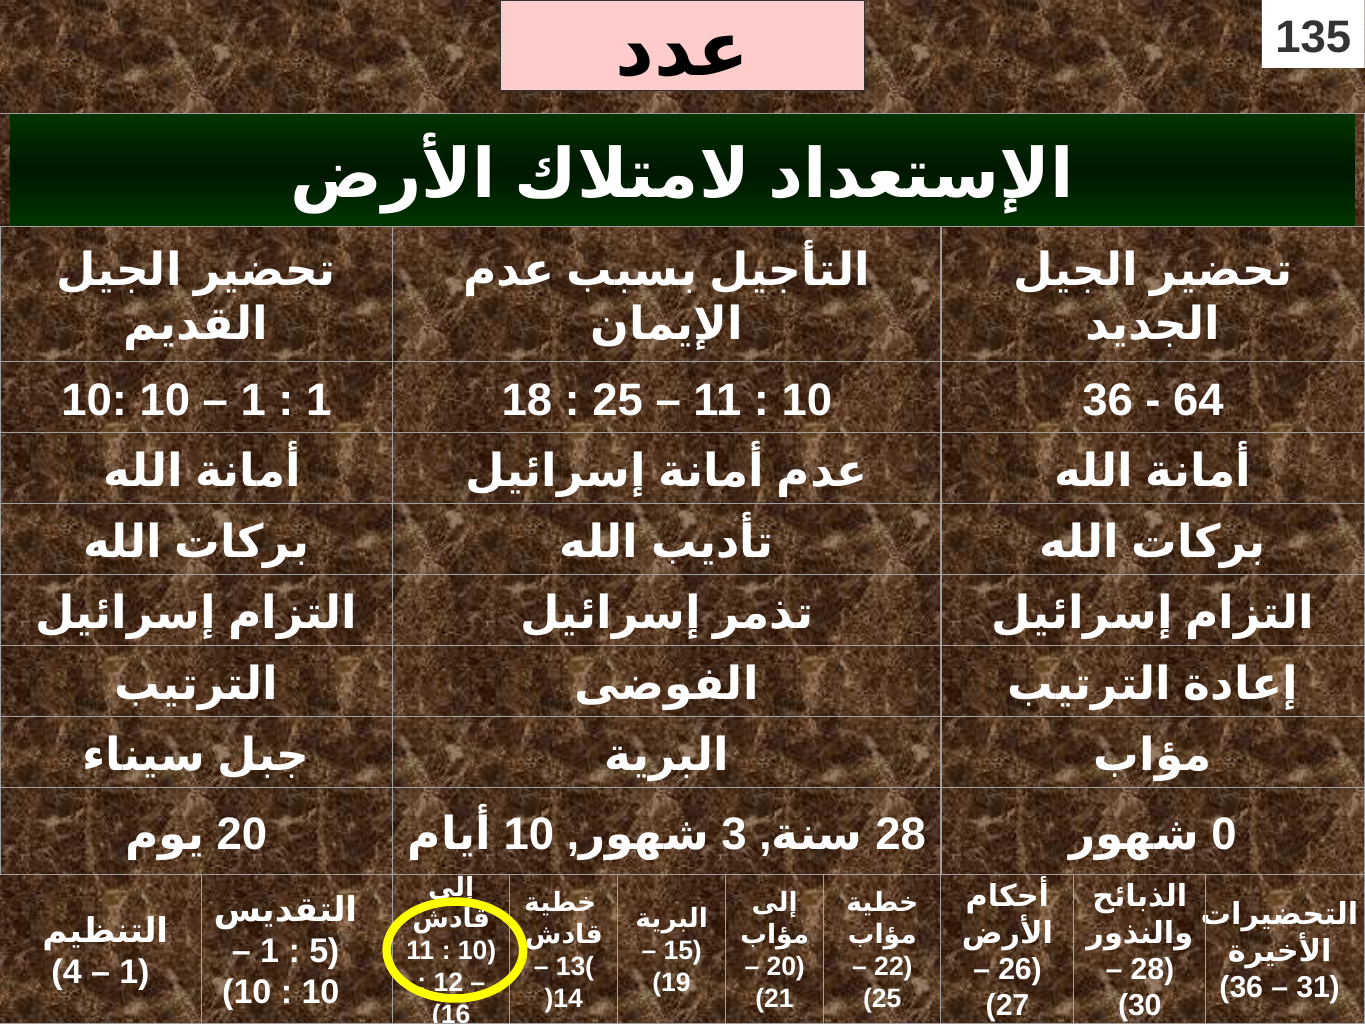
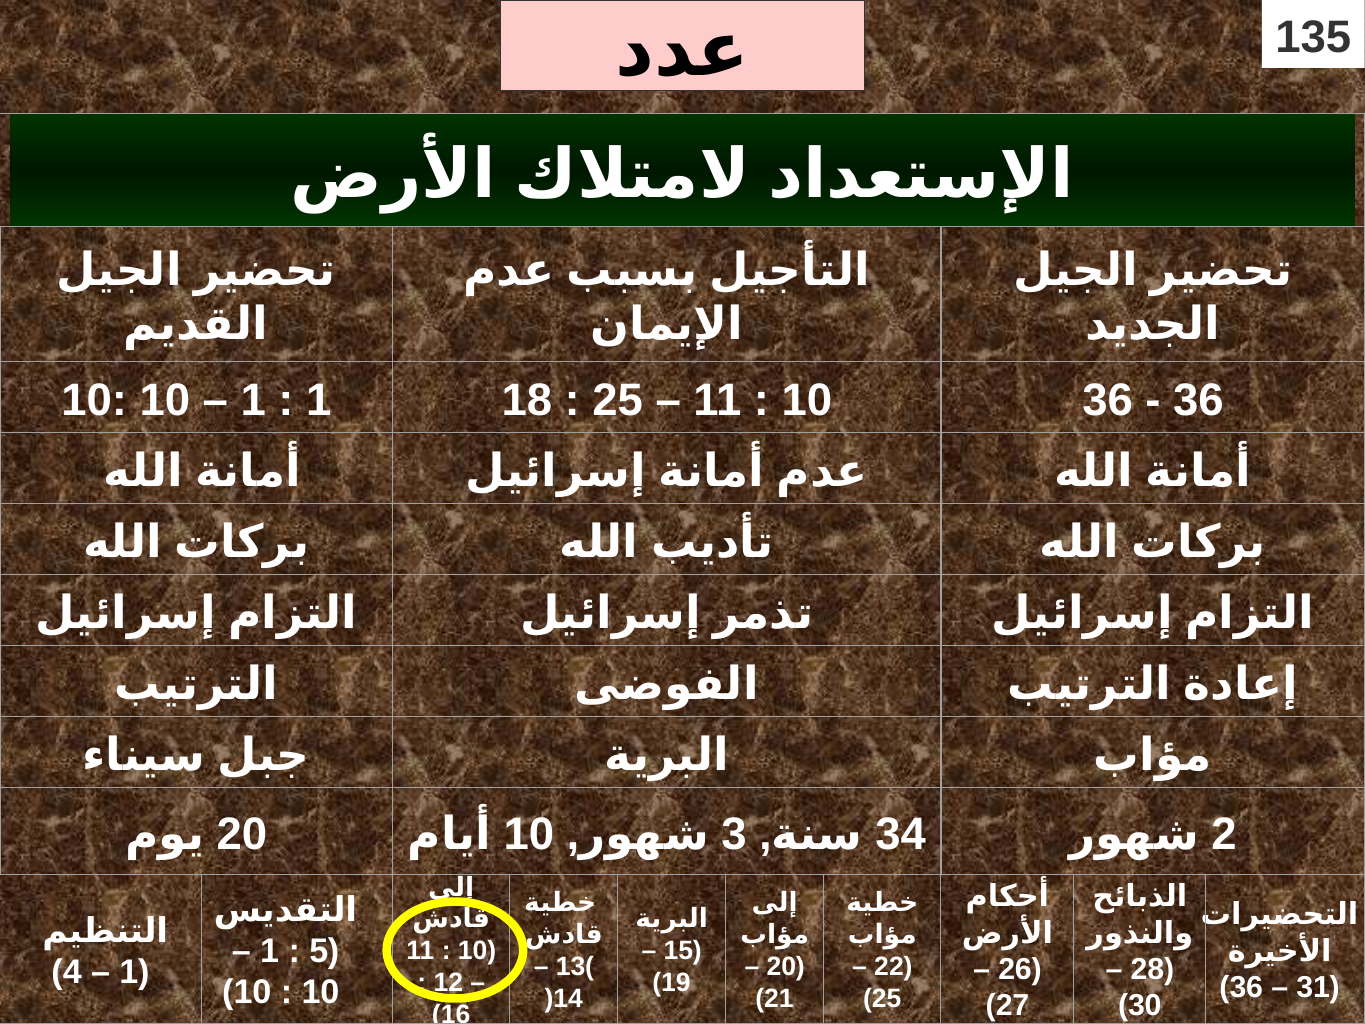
18 64: 64 -> 36
28 at (901, 834): 28 -> 34
0: 0 -> 2
